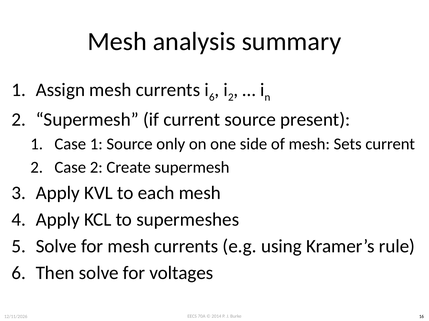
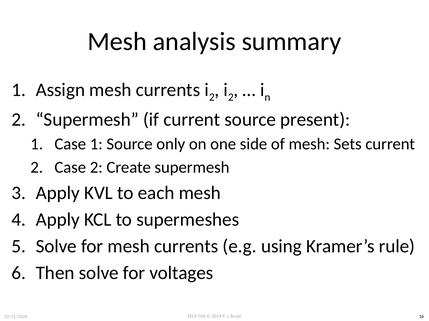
6 at (212, 97): 6 -> 2
